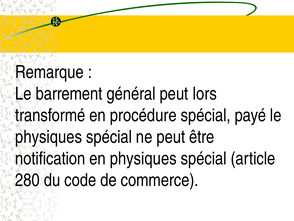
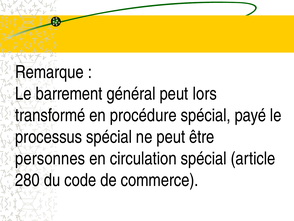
physiques at (49, 137): physiques -> processus
notification: notification -> personnes
en physiques: physiques -> circulation
